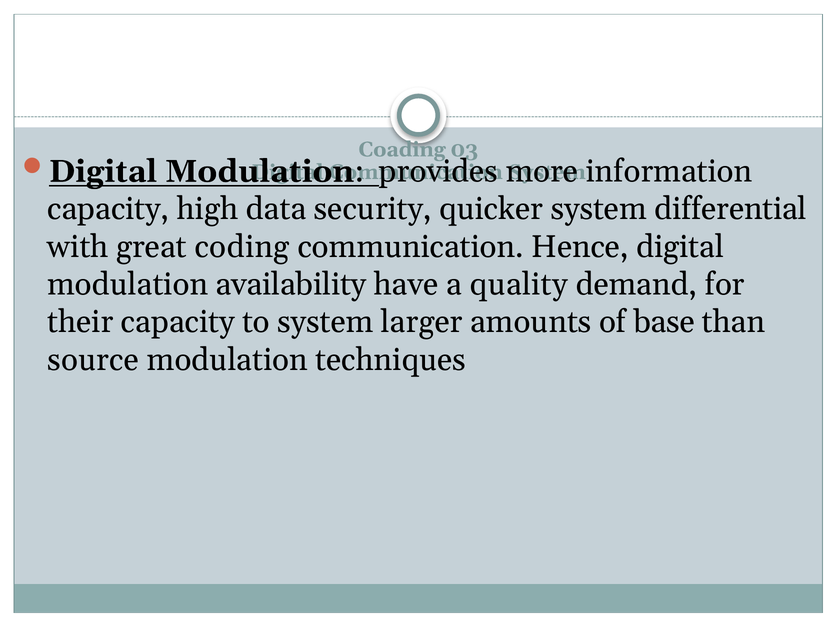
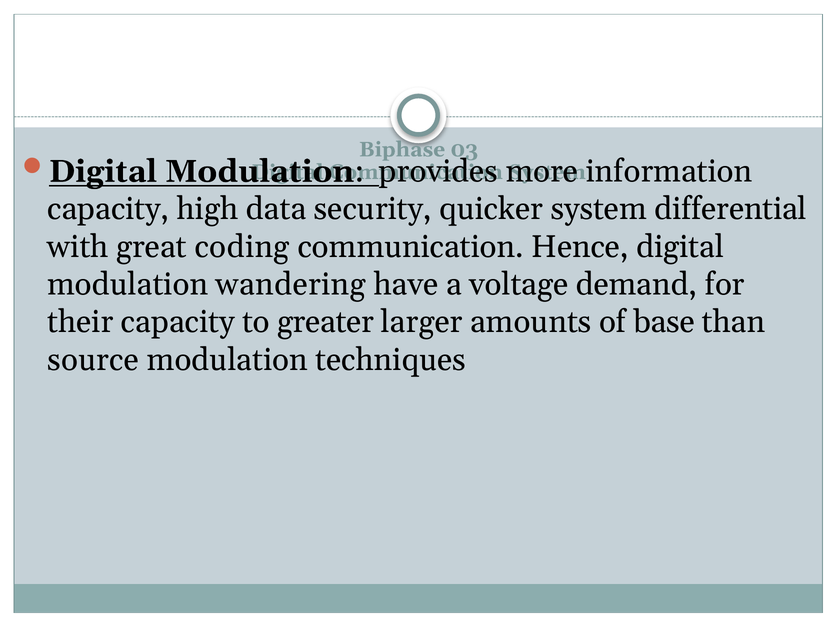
Coading: Coading -> Biphase
availability: availability -> wandering
quality: quality -> voltage
to system: system -> greater
